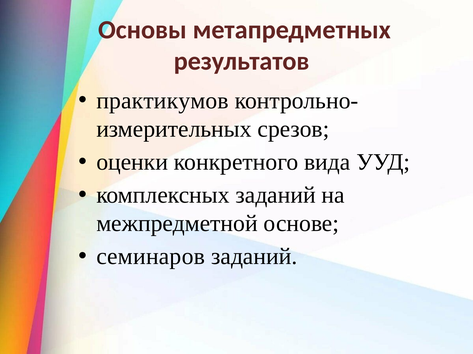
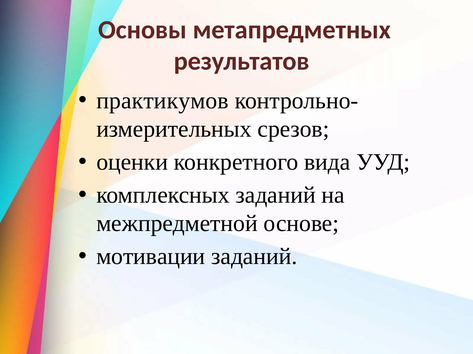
семинаров: семинаров -> мотивации
